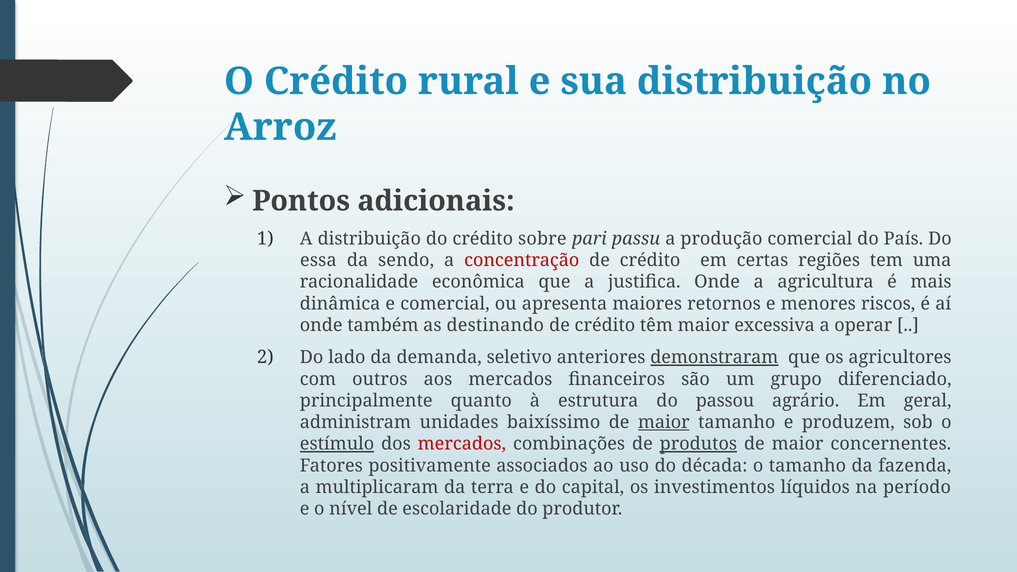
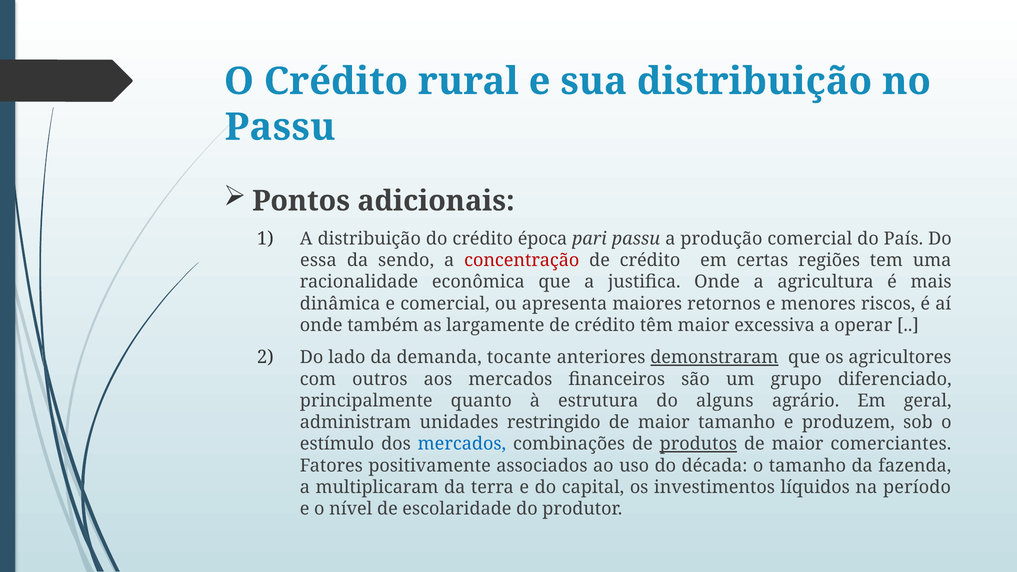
Arroz at (280, 127): Arroz -> Passu
sobre: sobre -> época
destinando: destinando -> largamente
seletivo: seletivo -> tocante
passou: passou -> alguns
baixíssimo: baixíssimo -> restringido
maior at (664, 422) underline: present -> none
estímulo underline: present -> none
mercados at (462, 444) colour: red -> blue
concernentes: concernentes -> comerciantes
